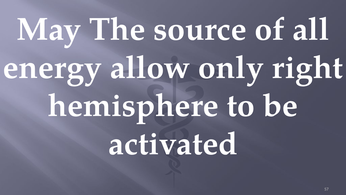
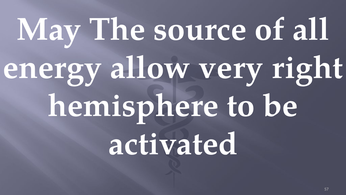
only: only -> very
